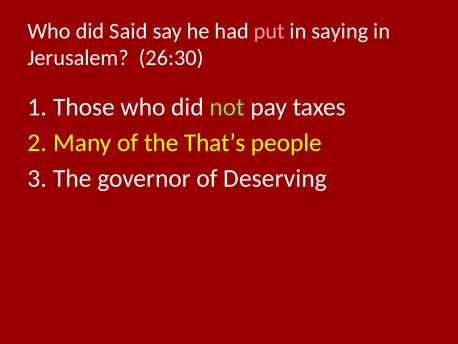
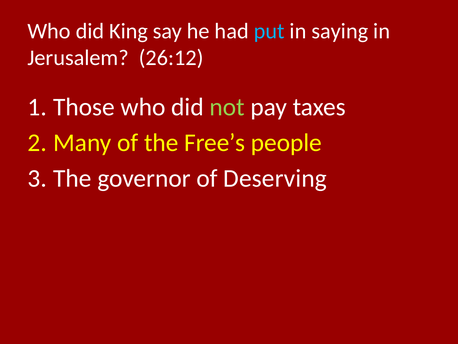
Said: Said -> King
put colour: pink -> light blue
26:30: 26:30 -> 26:12
That’s: That’s -> Free’s
